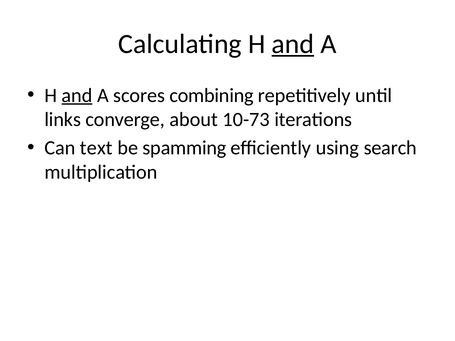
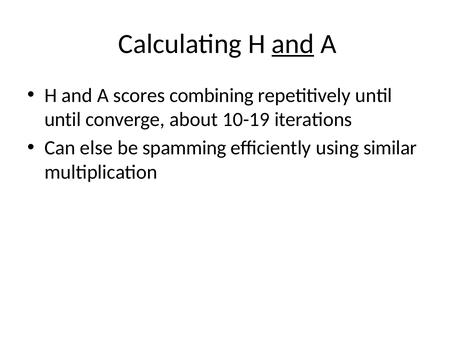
and at (77, 95) underline: present -> none
links at (63, 120): links -> until
10-73: 10-73 -> 10-19
text: text -> else
search: search -> similar
